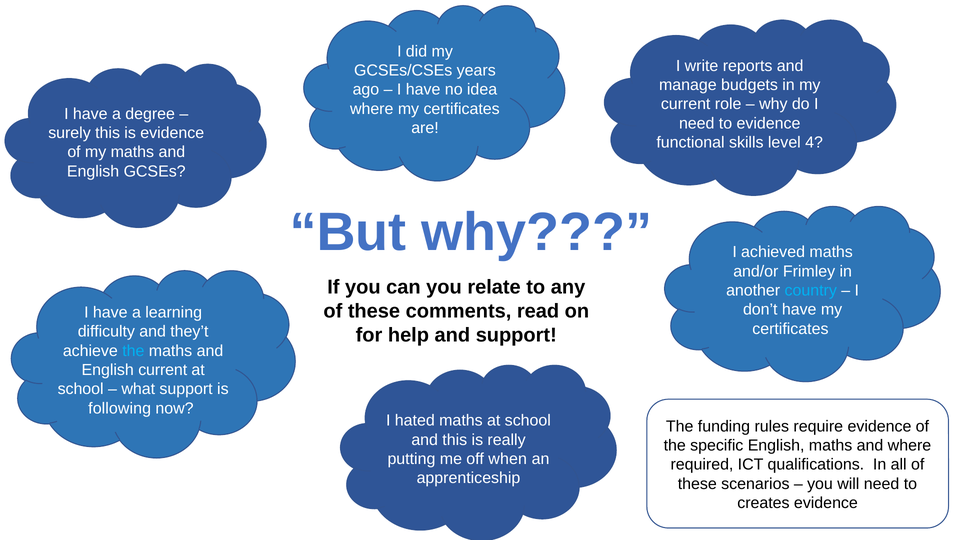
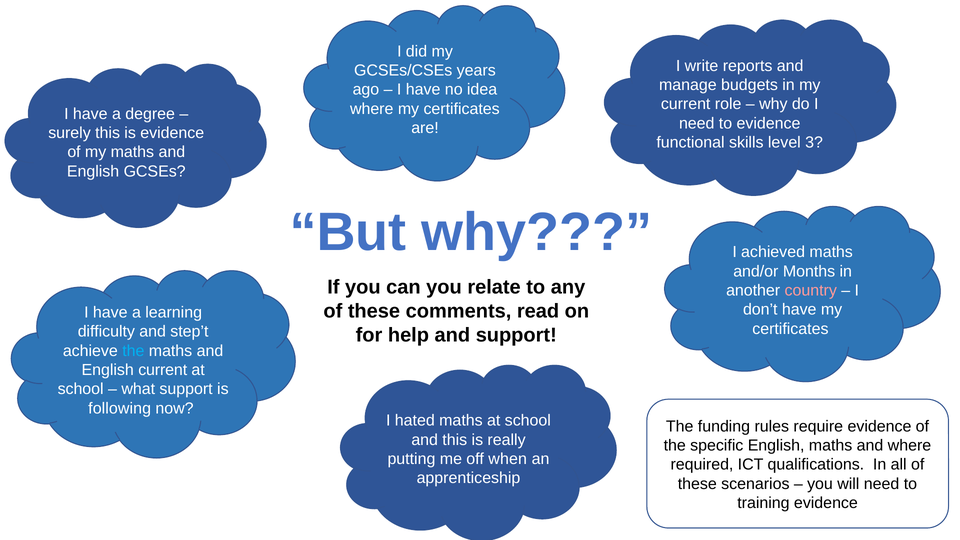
4: 4 -> 3
Frimley: Frimley -> Months
country colour: light blue -> pink
they’t: they’t -> step’t
creates: creates -> training
